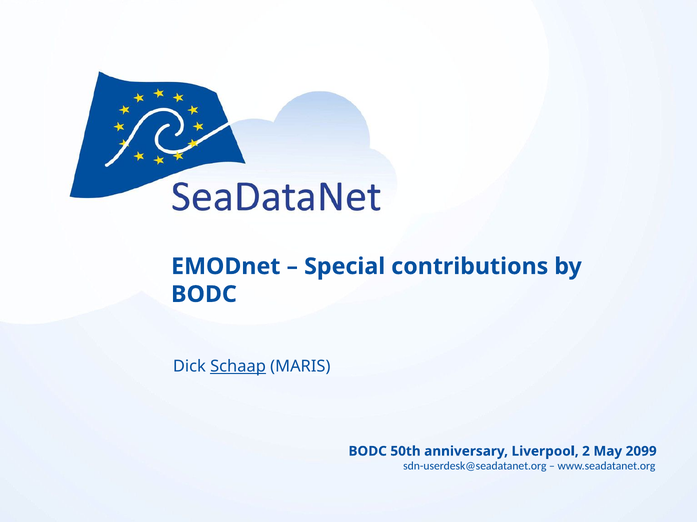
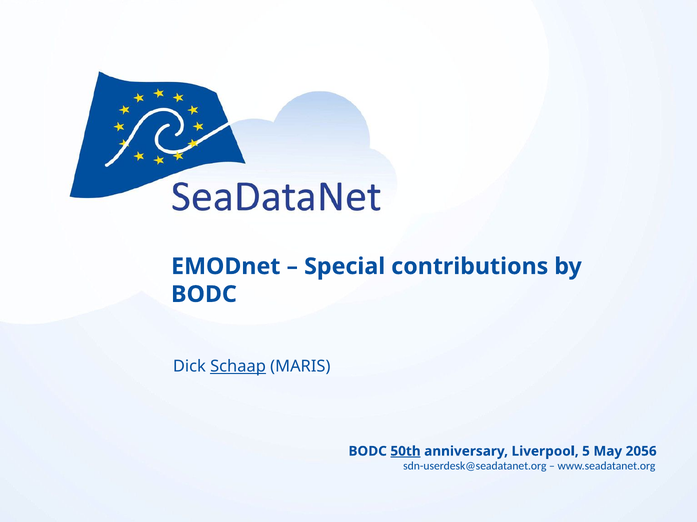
50th underline: none -> present
2: 2 -> 5
2099: 2099 -> 2056
